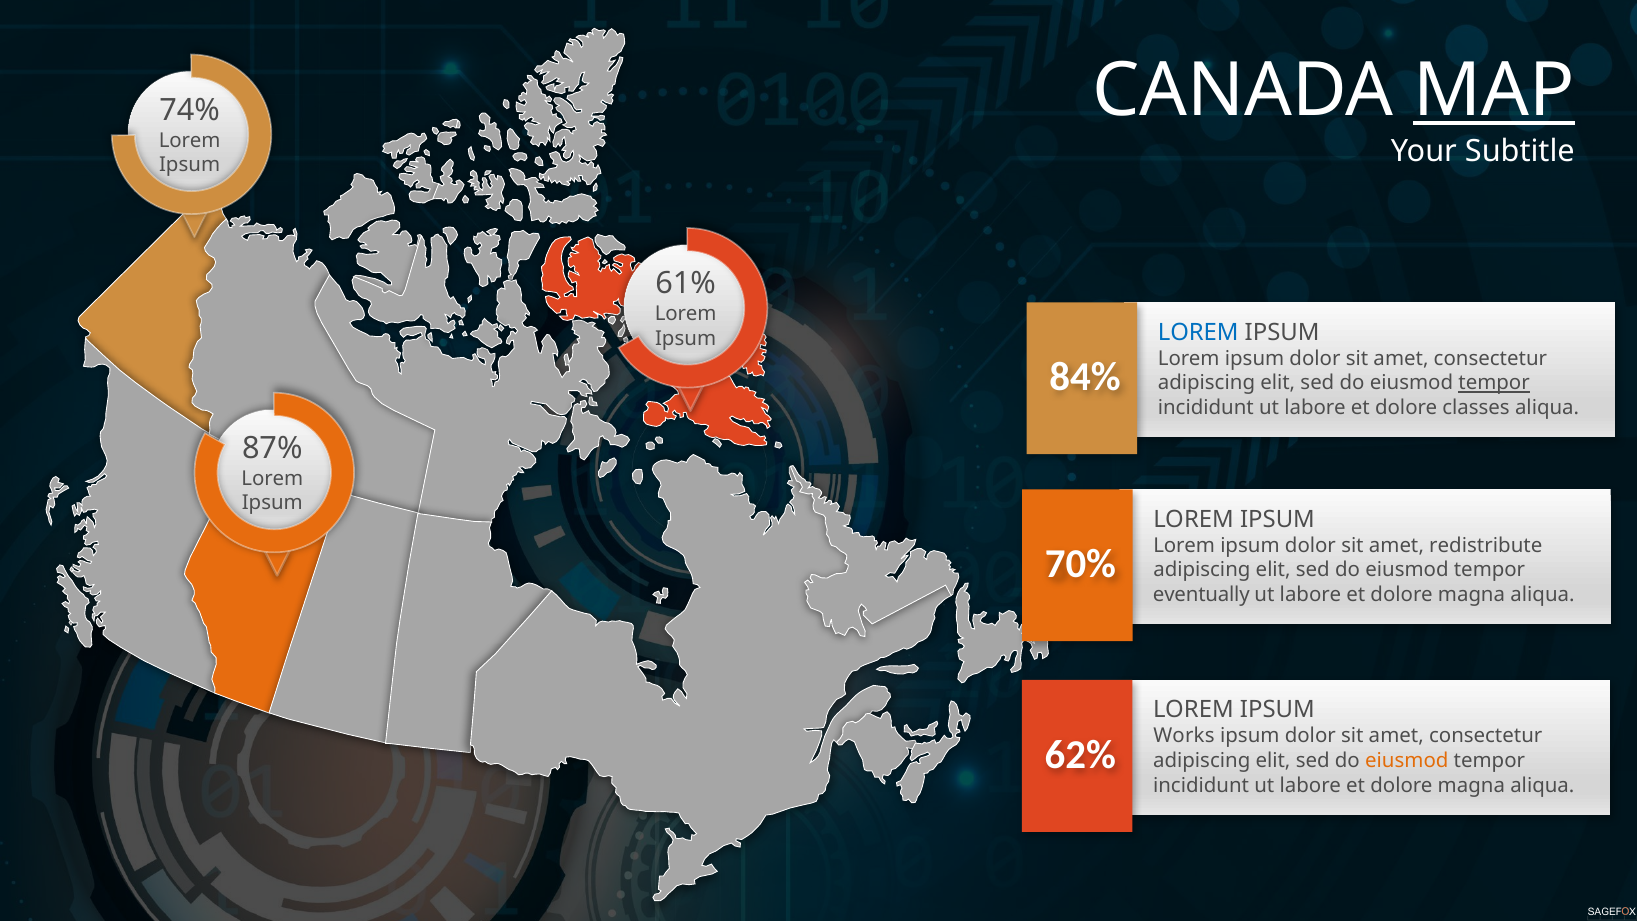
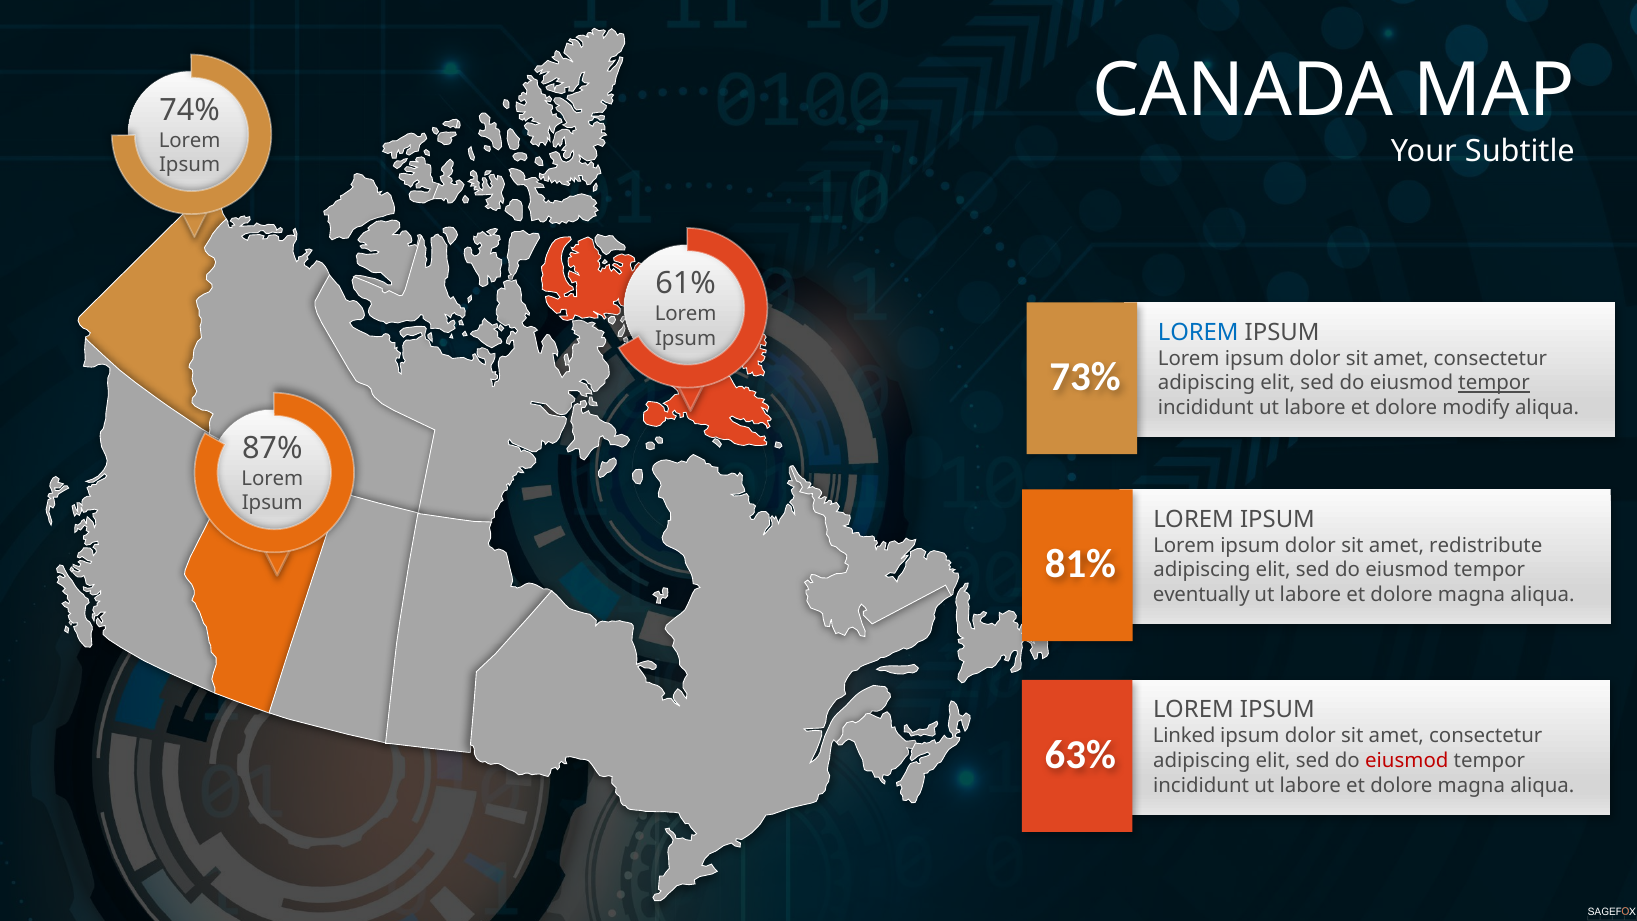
MAP underline: present -> none
84%: 84% -> 73%
classes: classes -> modify
70%: 70% -> 81%
Works: Works -> Linked
62%: 62% -> 63%
eiusmod at (1407, 761) colour: orange -> red
